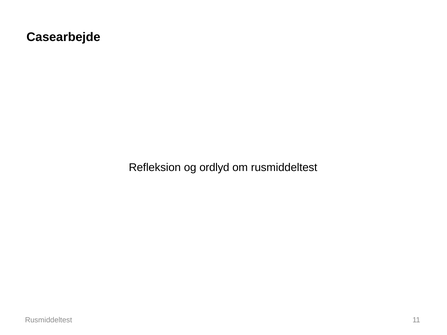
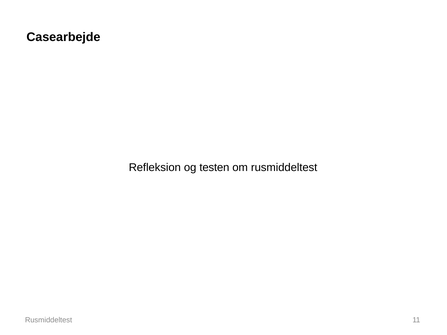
ordlyd: ordlyd -> testen
